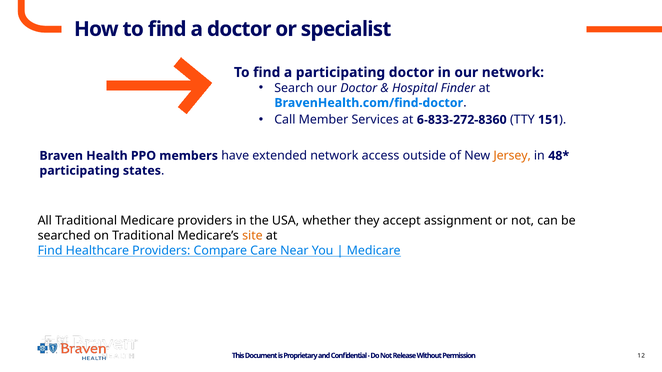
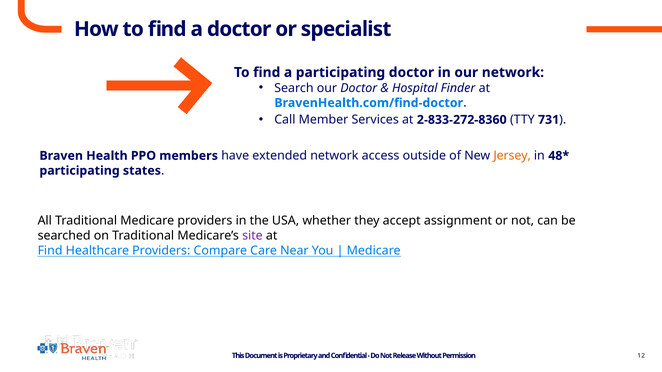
6-833-272-8360: 6-833-272-8360 -> 2-833-272-8360
151: 151 -> 731
site colour: orange -> purple
